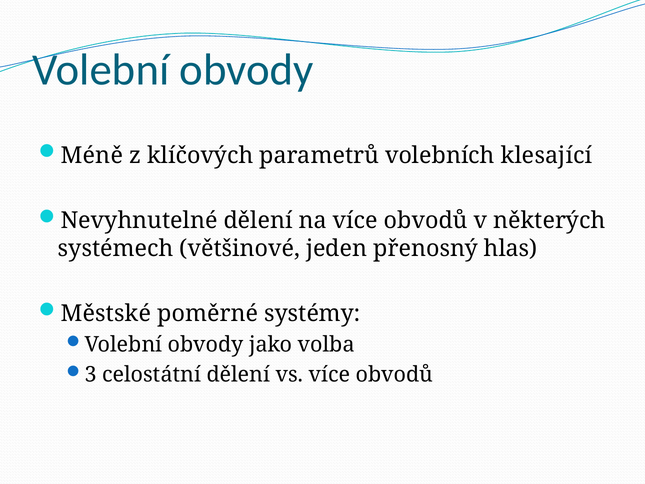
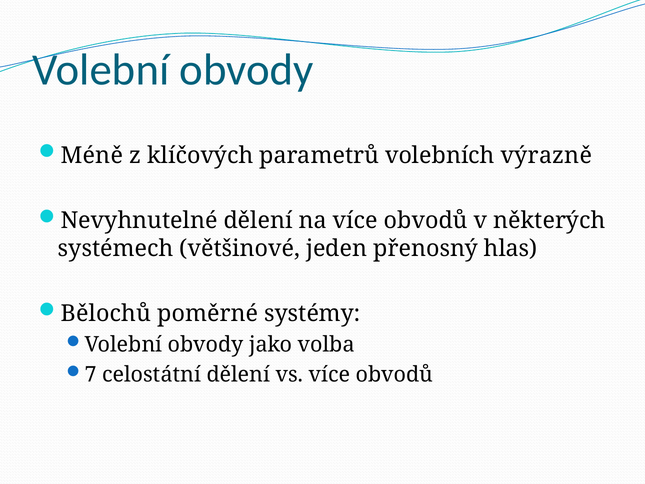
klesající: klesající -> výrazně
Městské: Městské -> Bělochů
3: 3 -> 7
